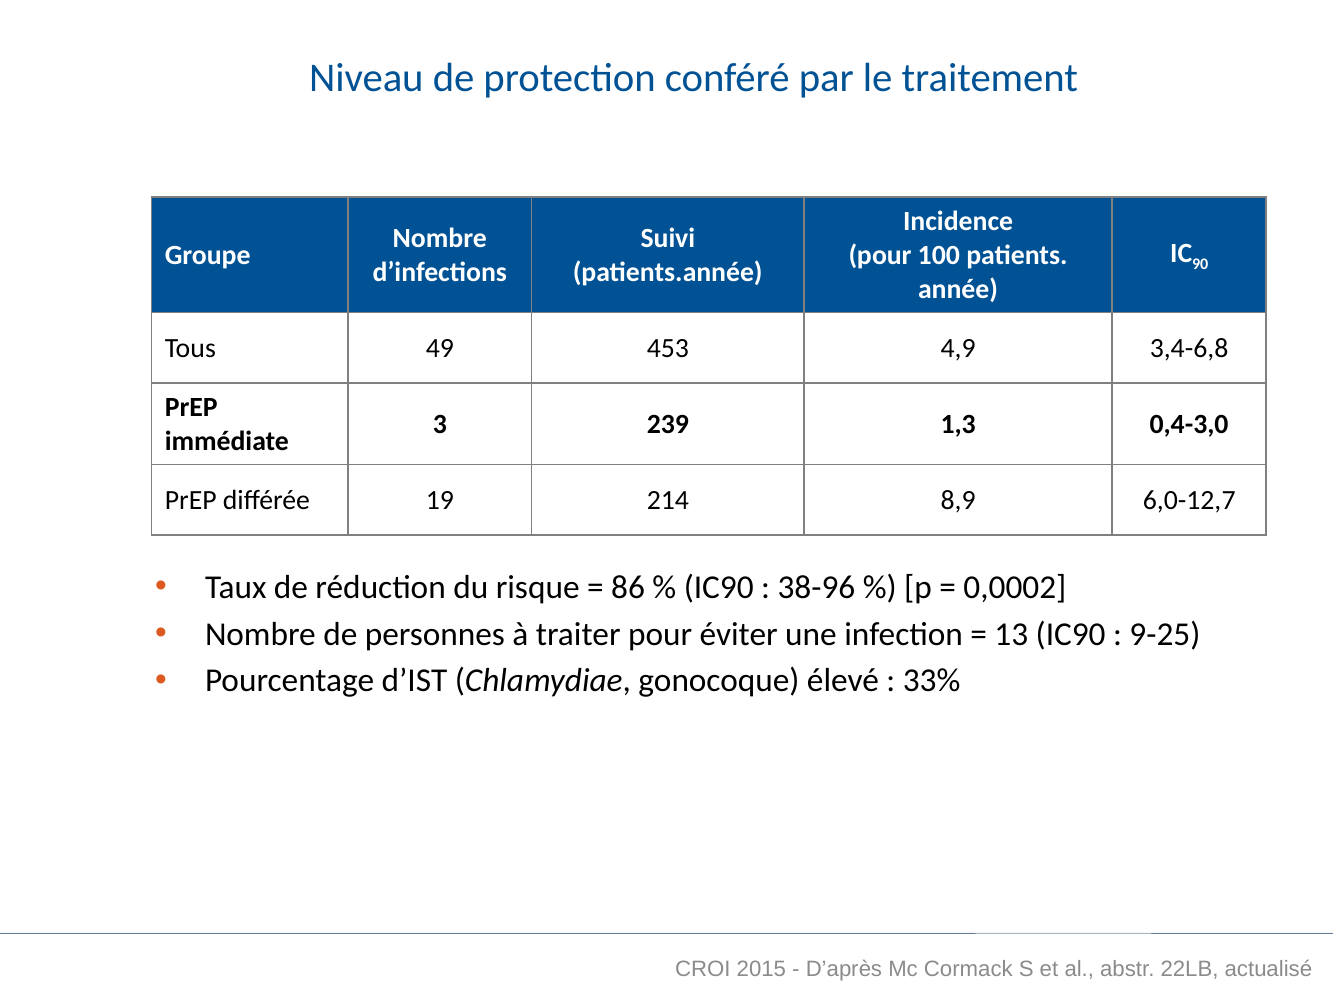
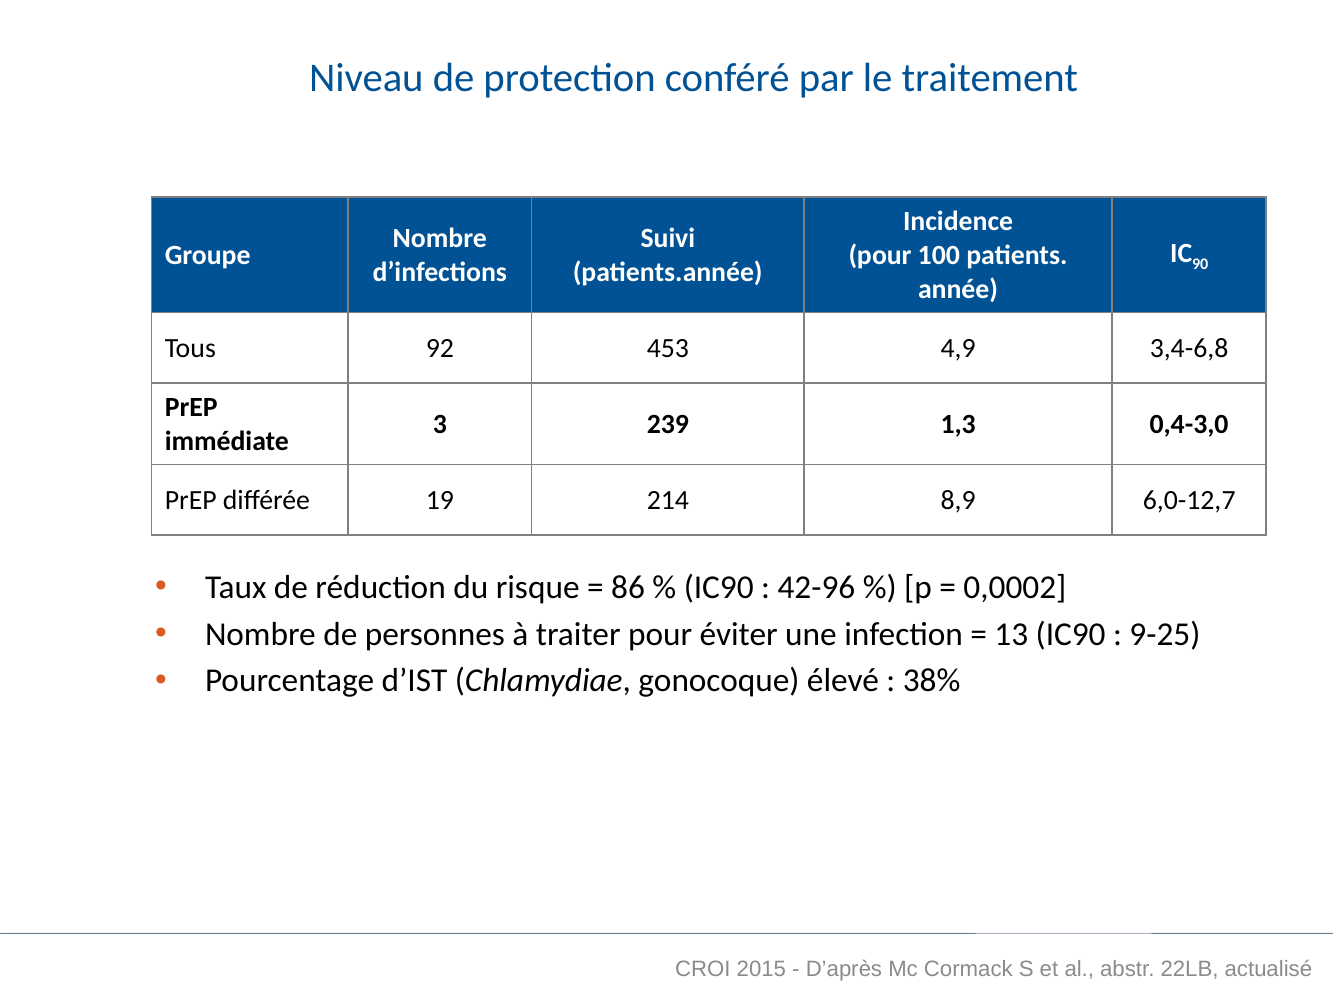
49: 49 -> 92
38-96: 38-96 -> 42-96
33%: 33% -> 38%
